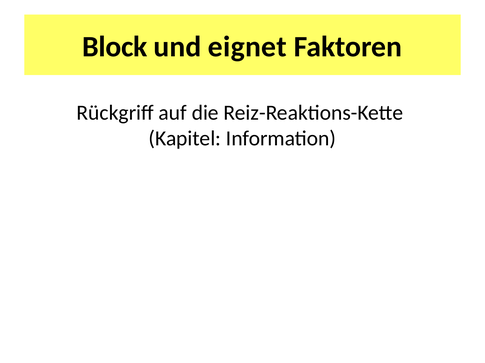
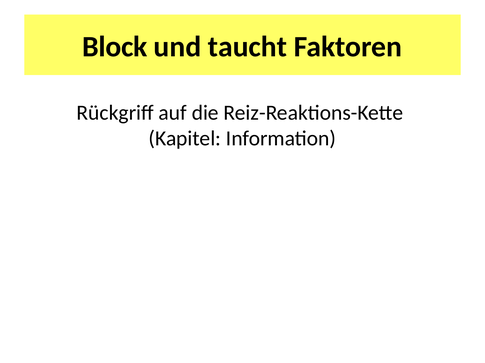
eignet: eignet -> taucht
